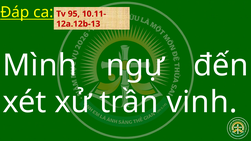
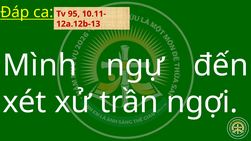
vinh: vinh -> ngợi
